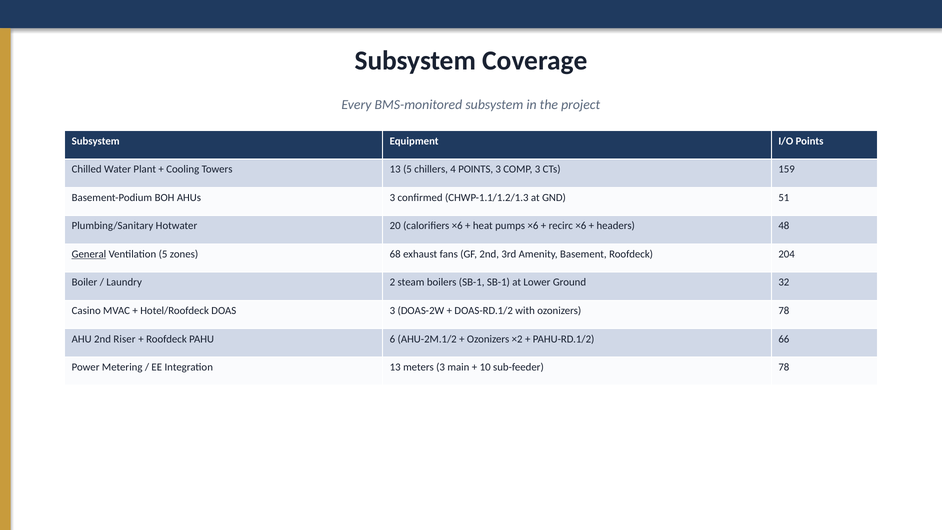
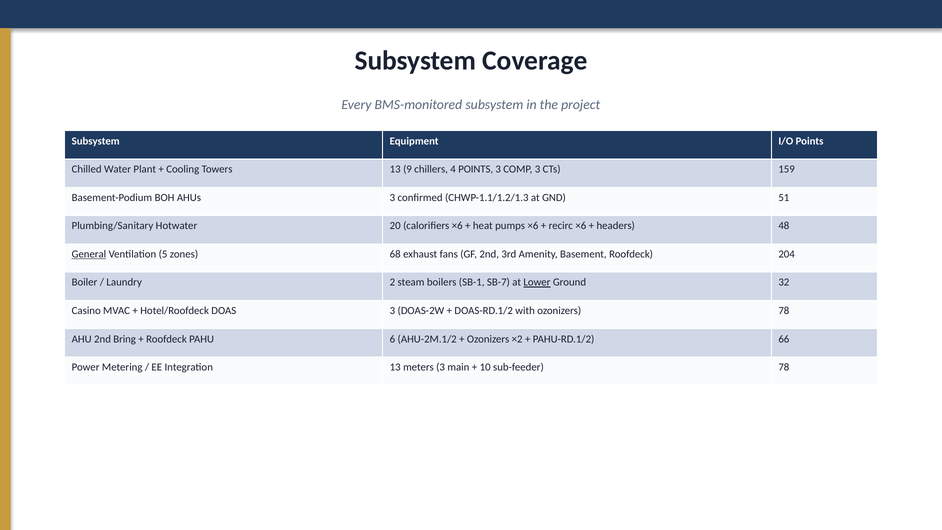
13 5: 5 -> 9
SB-1 SB-1: SB-1 -> SB-7
Lower underline: none -> present
Riser: Riser -> Bring
